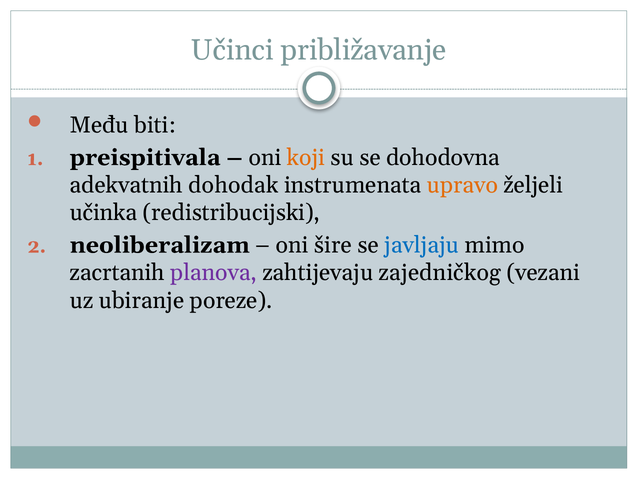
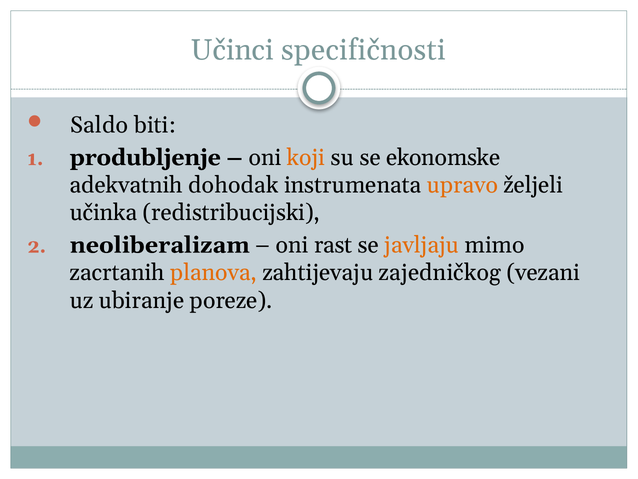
približavanje: približavanje -> specifičnosti
Među: Među -> Saldo
preispitivala: preispitivala -> produbljenje
dohodovna: dohodovna -> ekonomske
šire: šire -> rast
javljaju colour: blue -> orange
planova colour: purple -> orange
